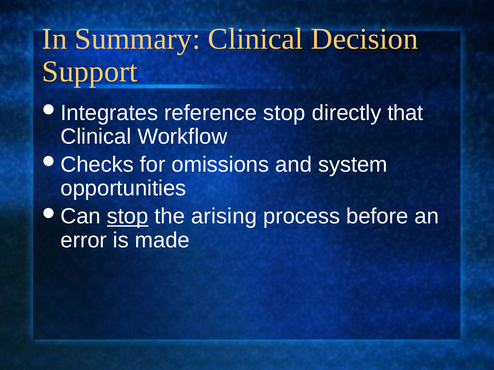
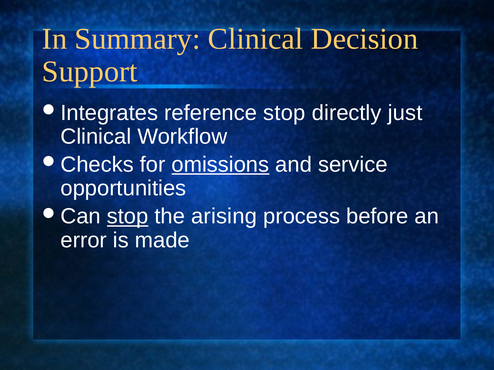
that: that -> just
omissions underline: none -> present
system: system -> service
